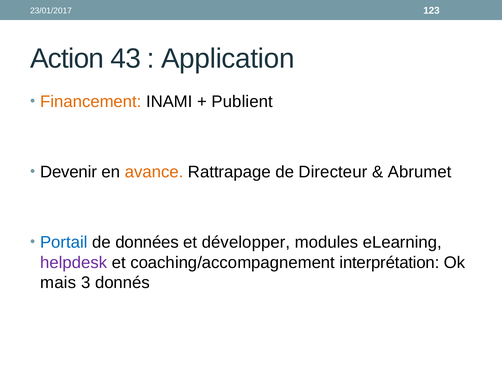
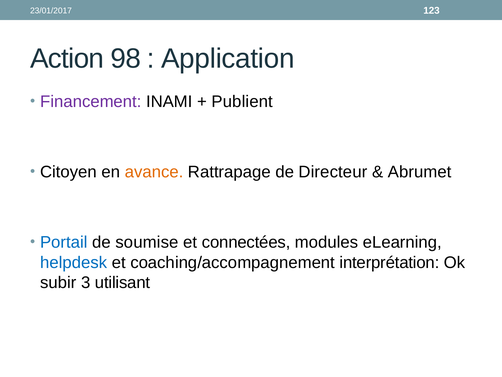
43: 43 -> 98
Financement colour: orange -> purple
Devenir: Devenir -> Citoyen
données: données -> soumise
développer: développer -> connectées
helpdesk colour: purple -> blue
mais: mais -> subir
donnés: donnés -> utilisant
